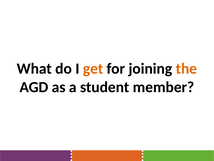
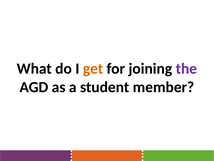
the colour: orange -> purple
